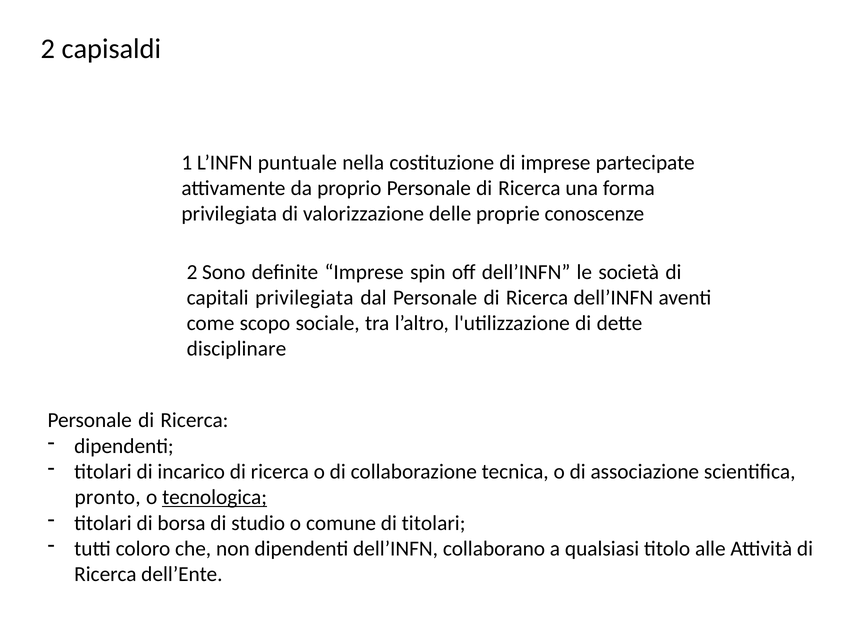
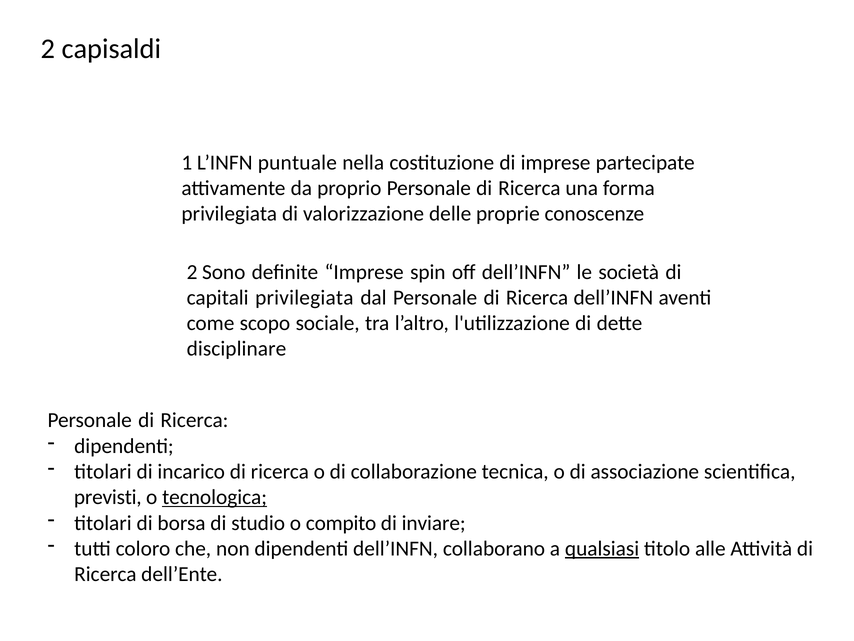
pronto: pronto -> previsti
comune: comune -> compito
di titolari: titolari -> inviare
qualsiasi underline: none -> present
